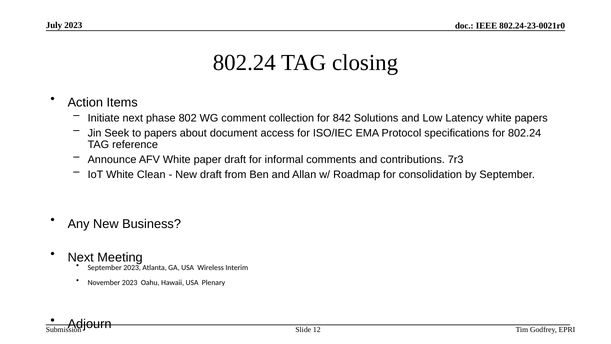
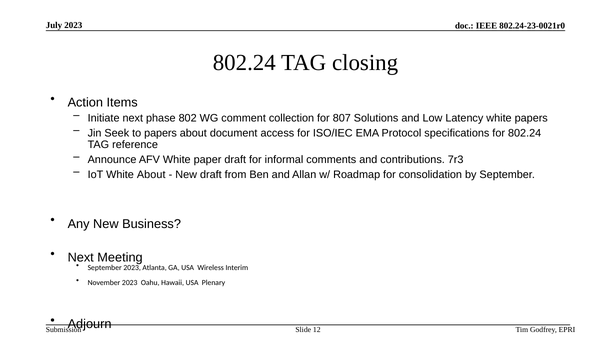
842: 842 -> 807
White Clean: Clean -> About
